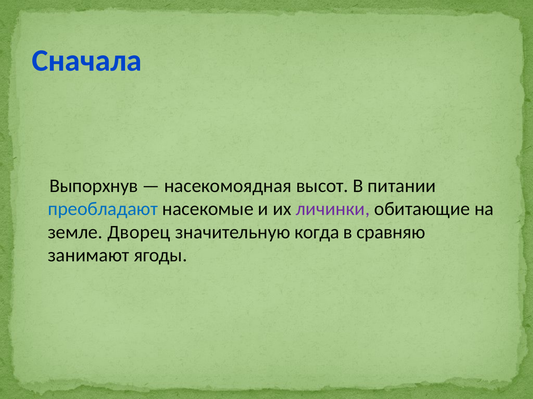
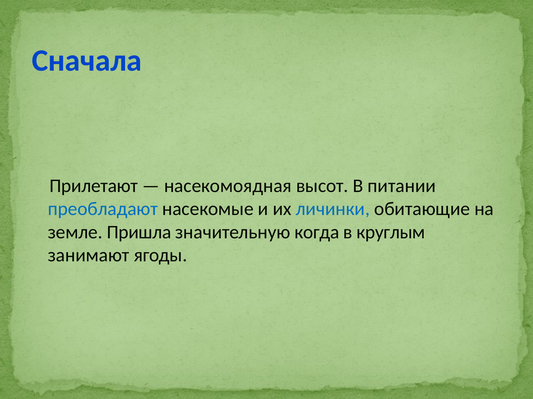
Выпорхнув: Выпорхнув -> Прилетают
личинки colour: purple -> blue
Дворец: Дворец -> Пришла
сравняю: сравняю -> круглым
